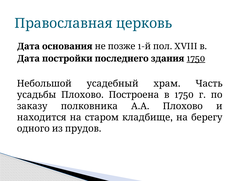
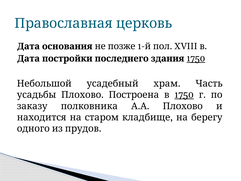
1750 at (184, 95) underline: none -> present
